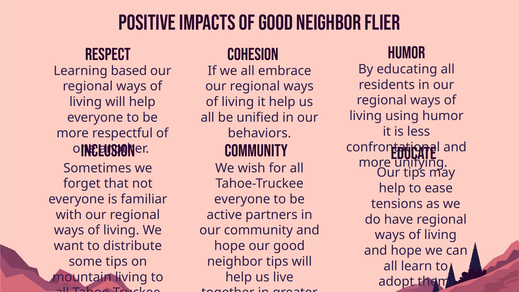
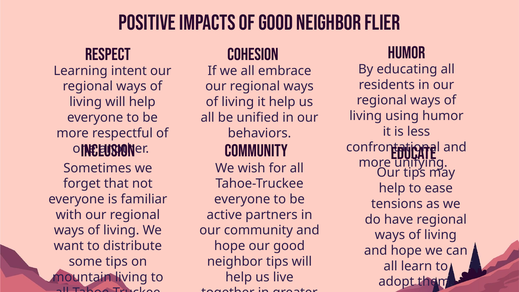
based: based -> intent
